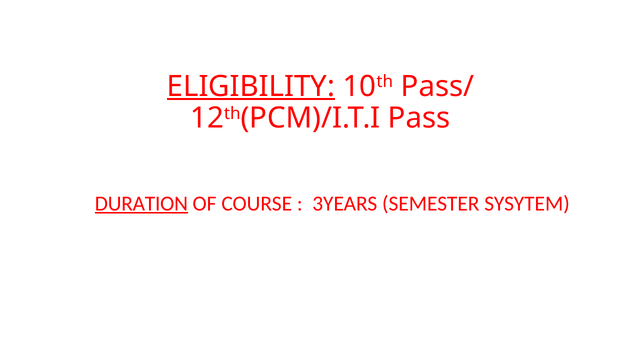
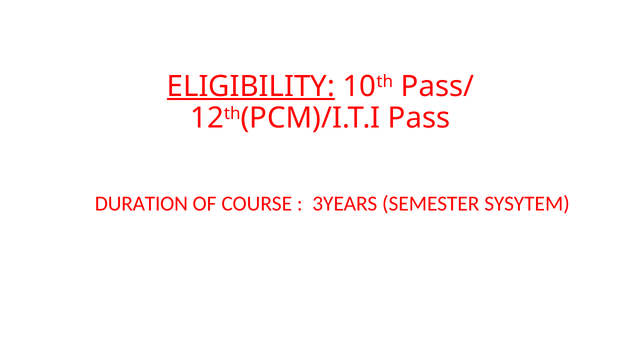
DURATION underline: present -> none
